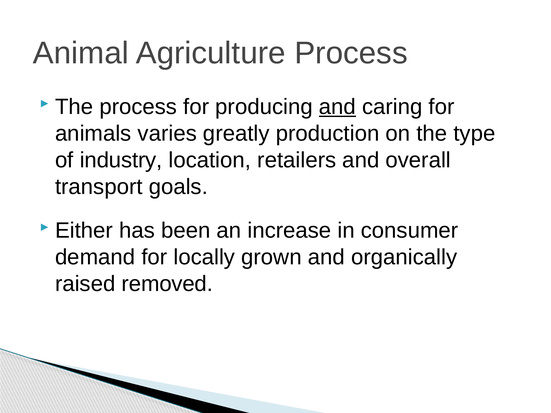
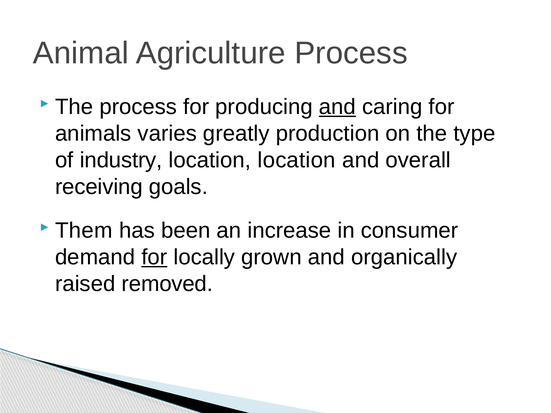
location retailers: retailers -> location
transport: transport -> receiving
Either: Either -> Them
for at (154, 257) underline: none -> present
